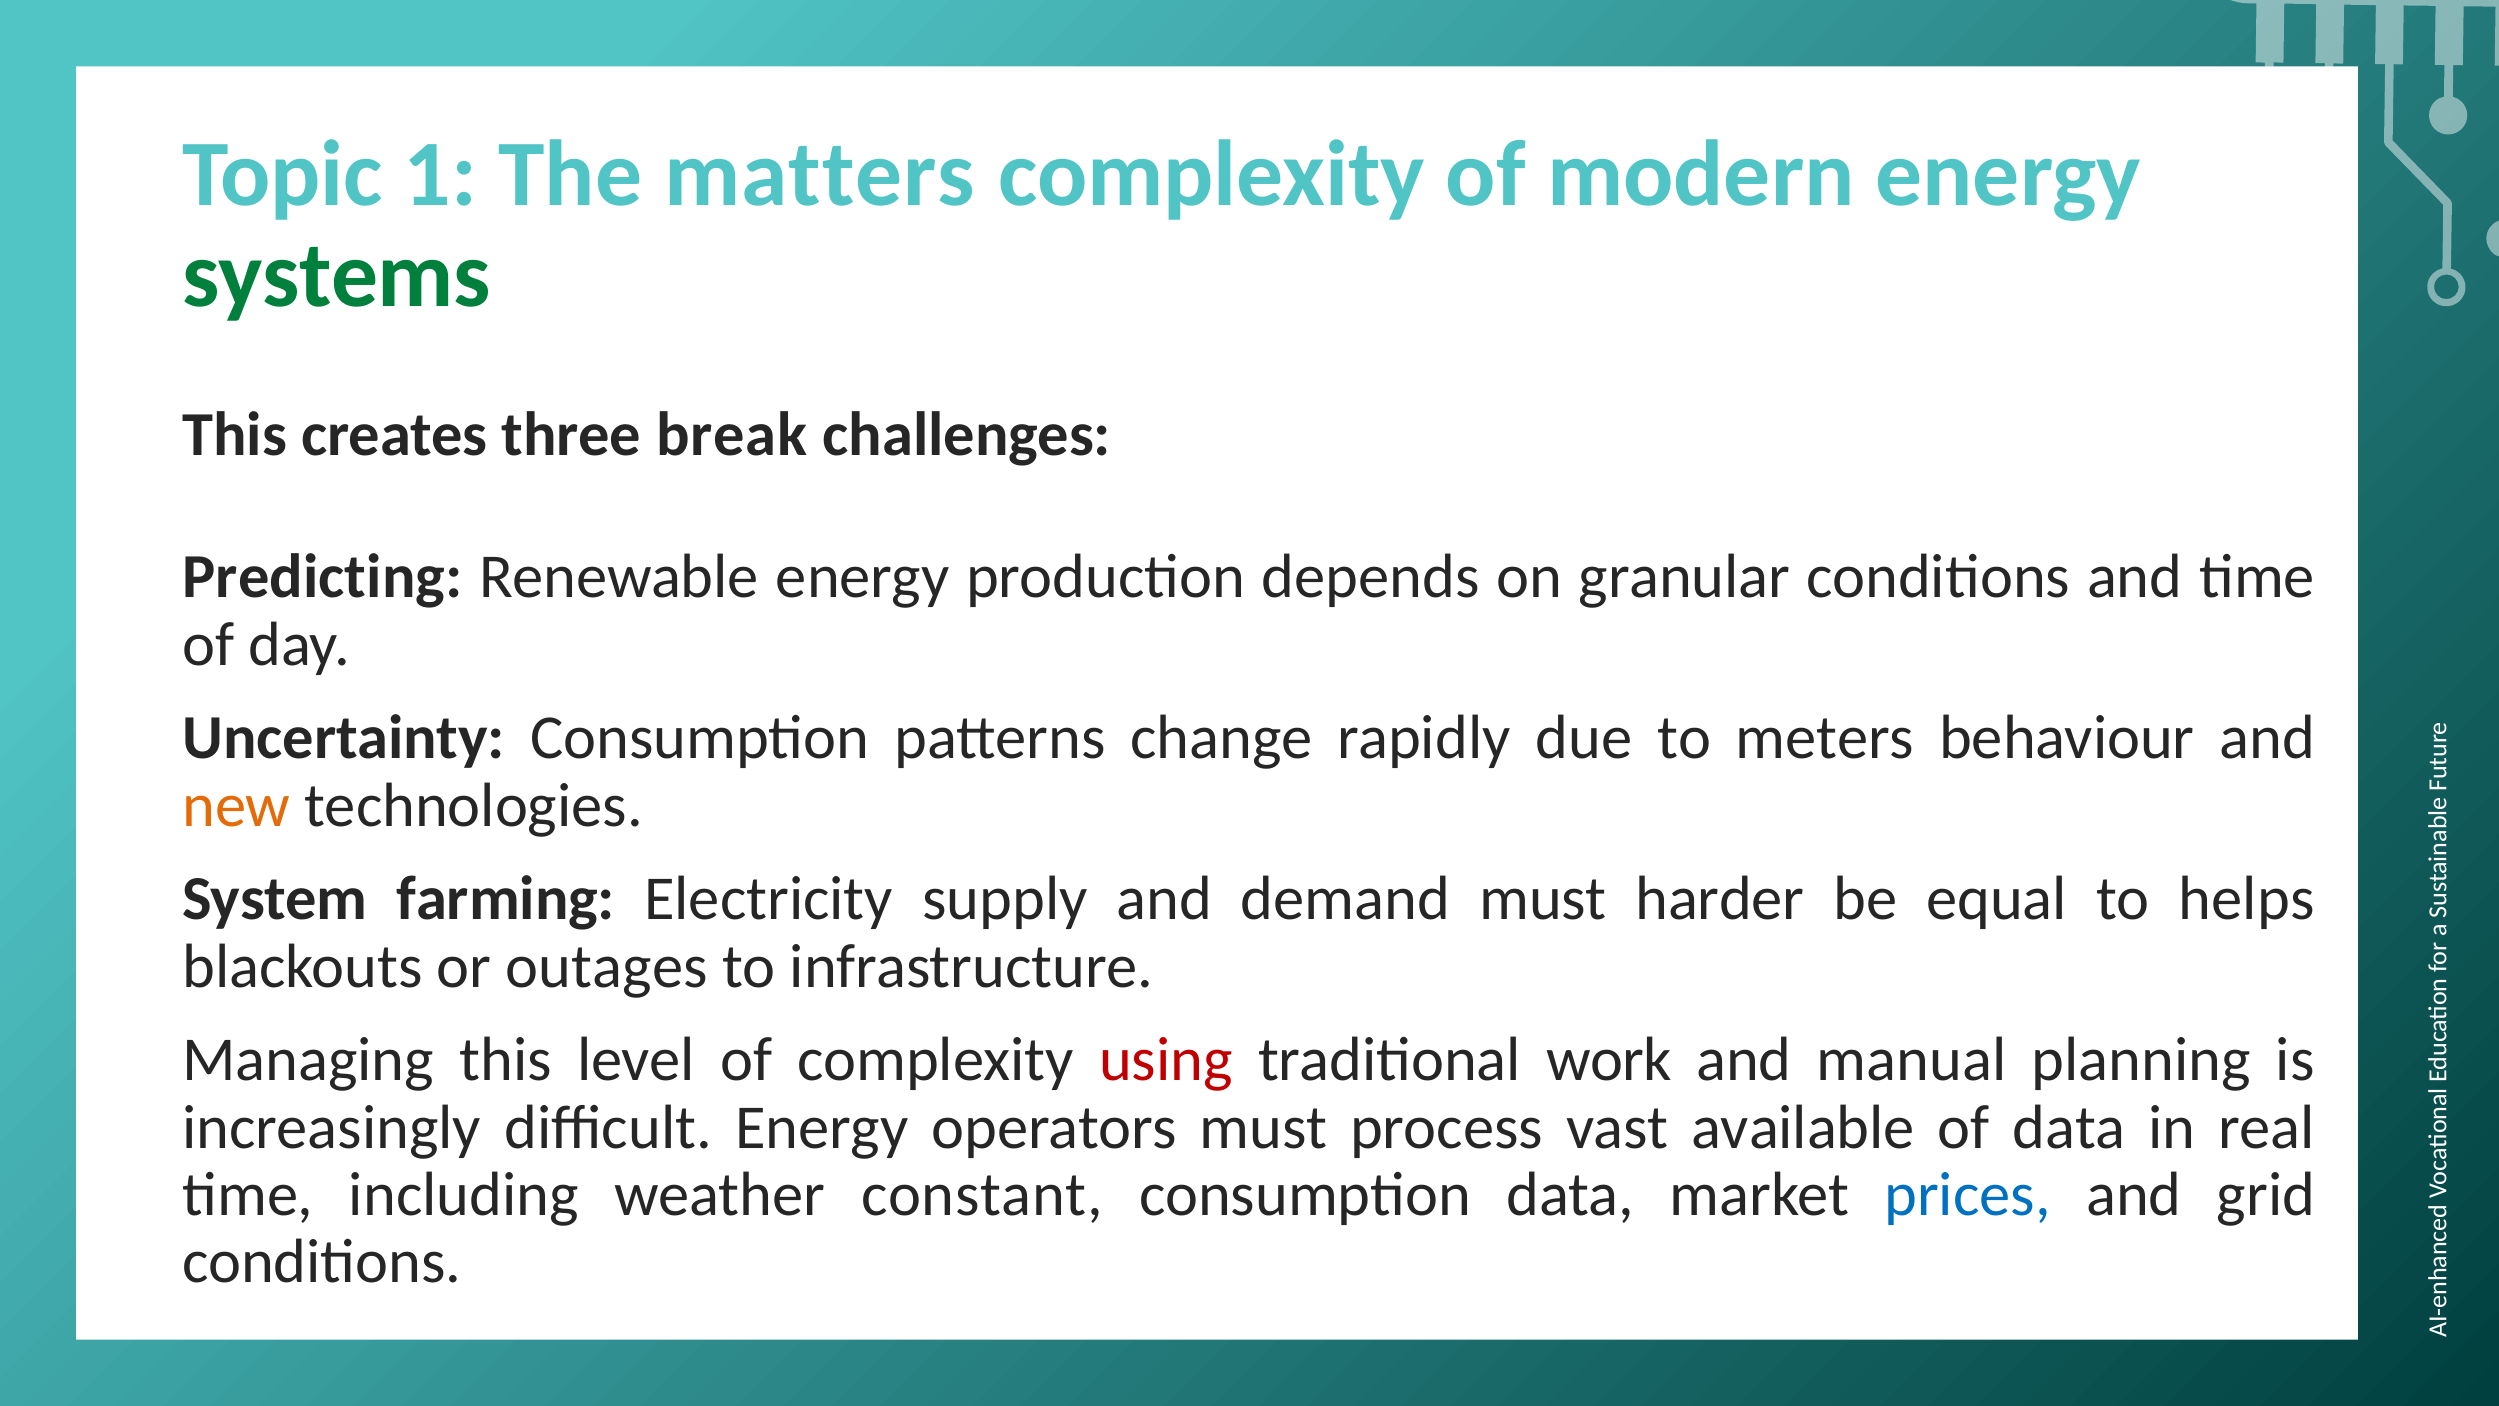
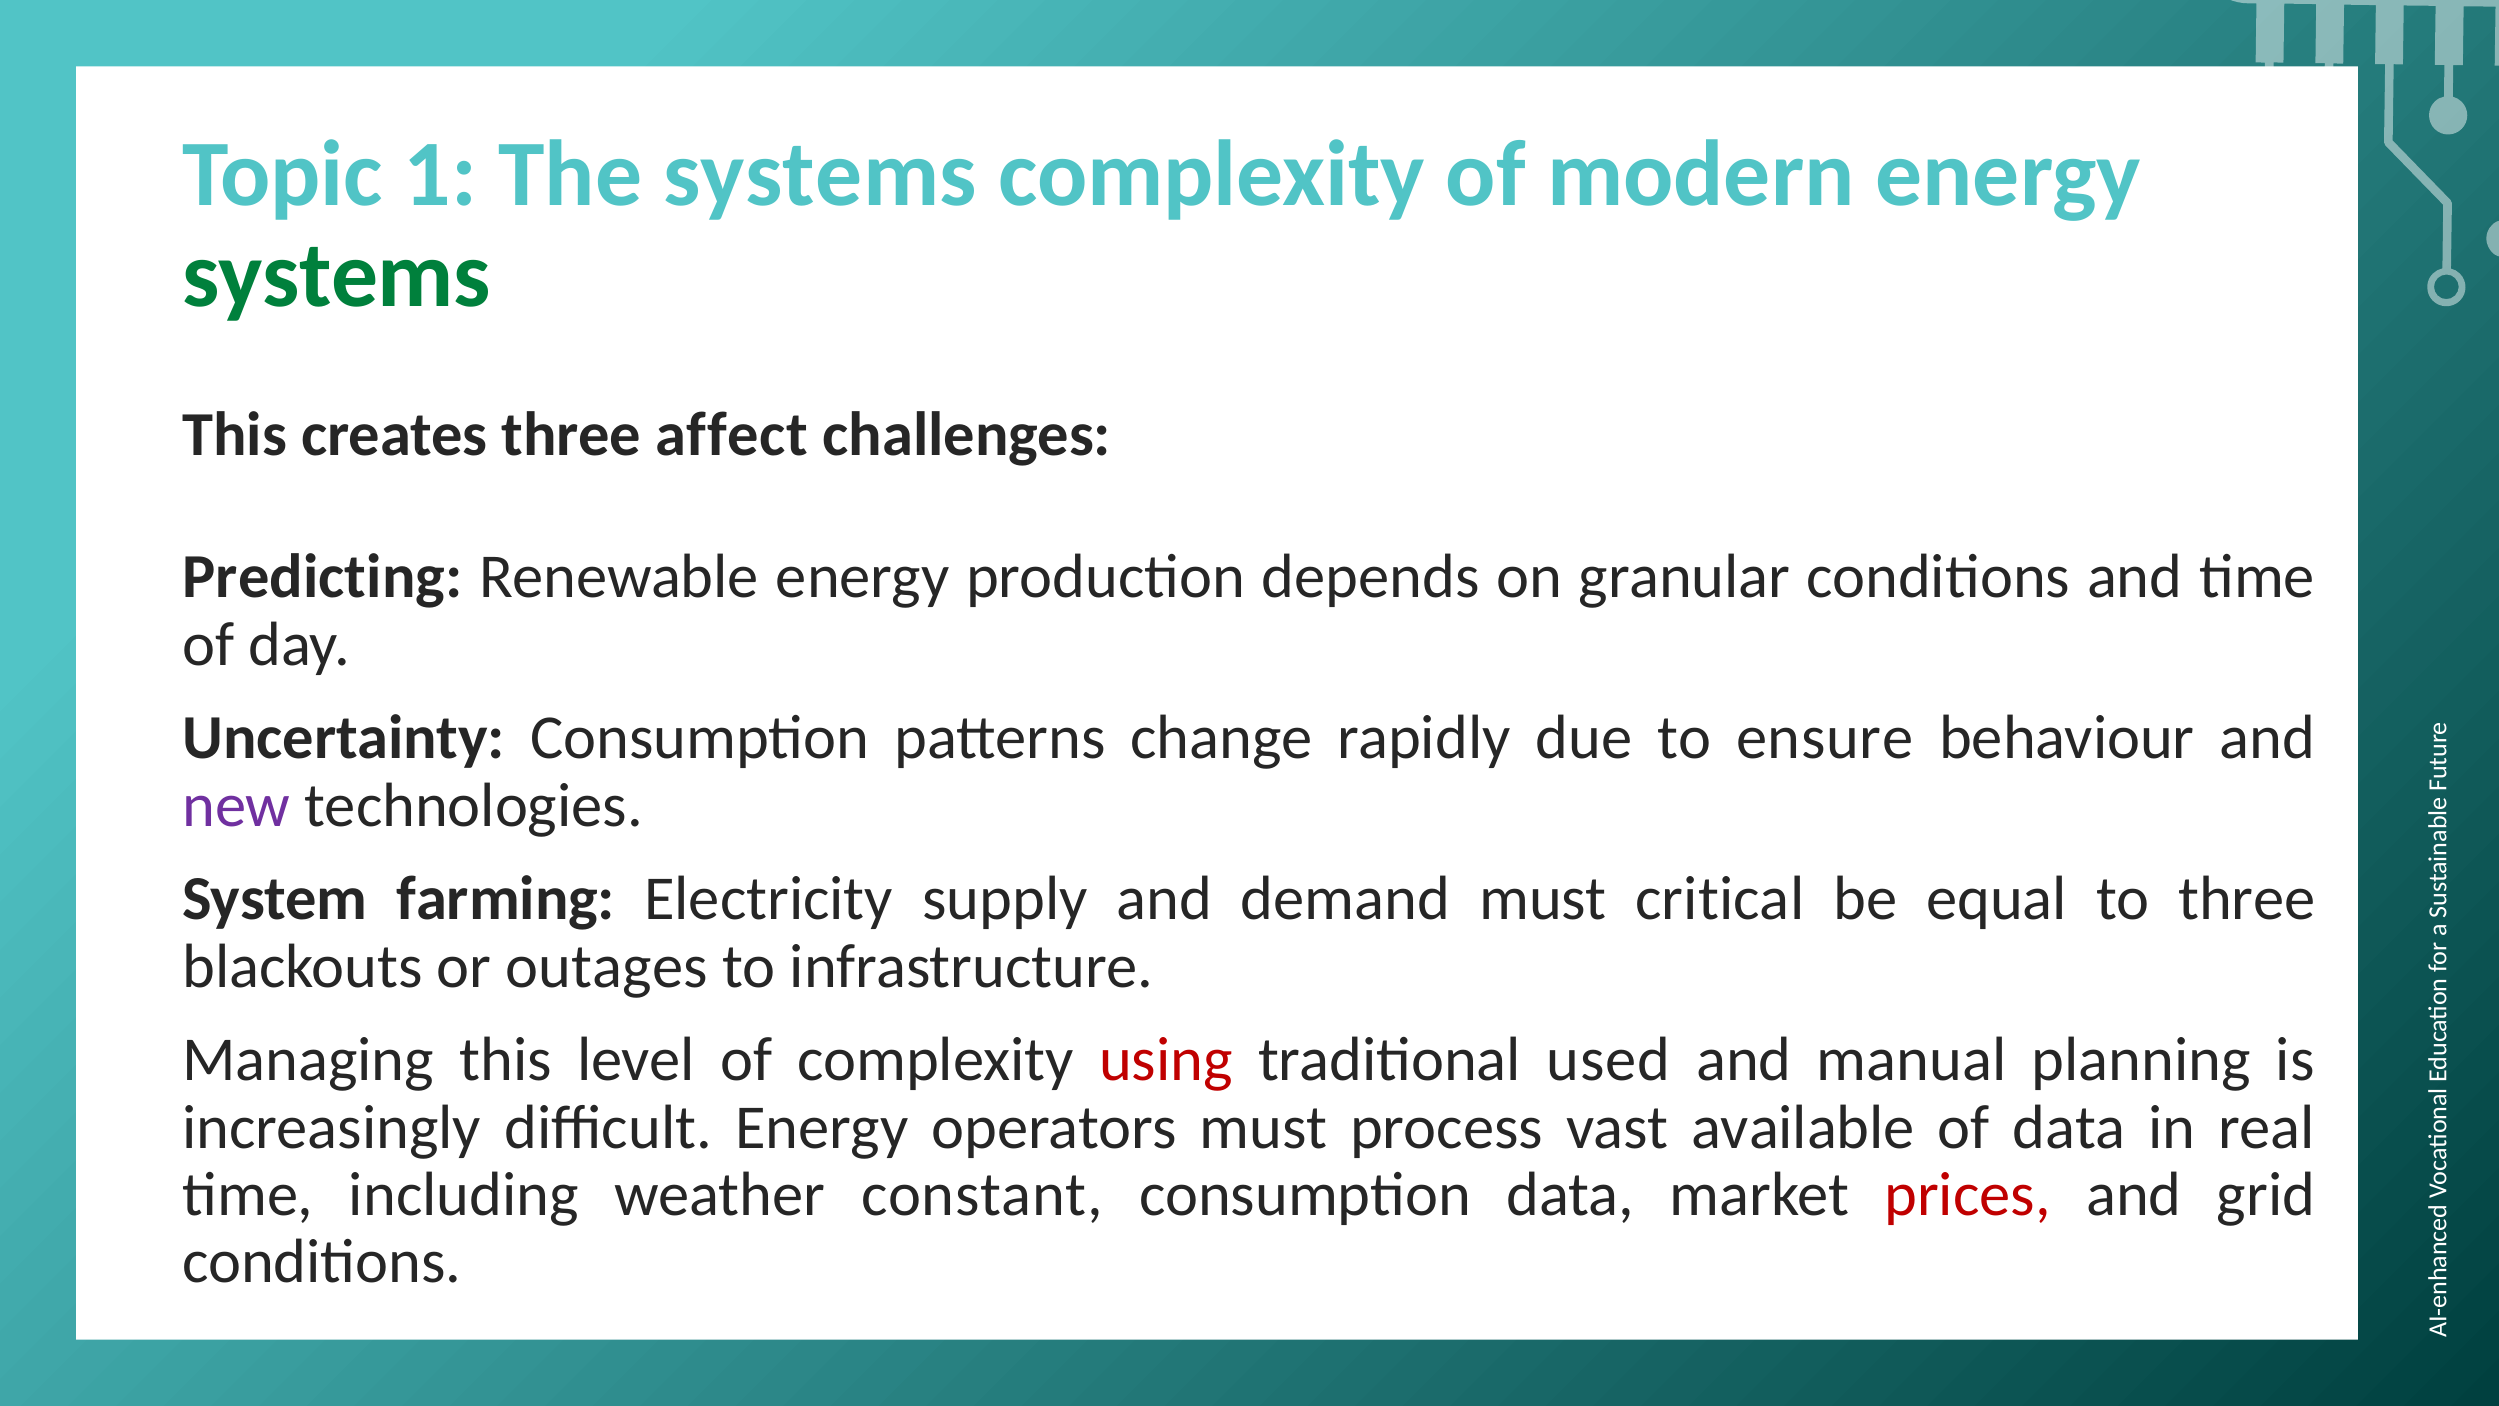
The matters: matters -> systems
break: break -> affect
meters: meters -> ensure
new colour: orange -> purple
harder: harder -> critical
to helps: helps -> three
work: work -> used
prices colour: blue -> red
